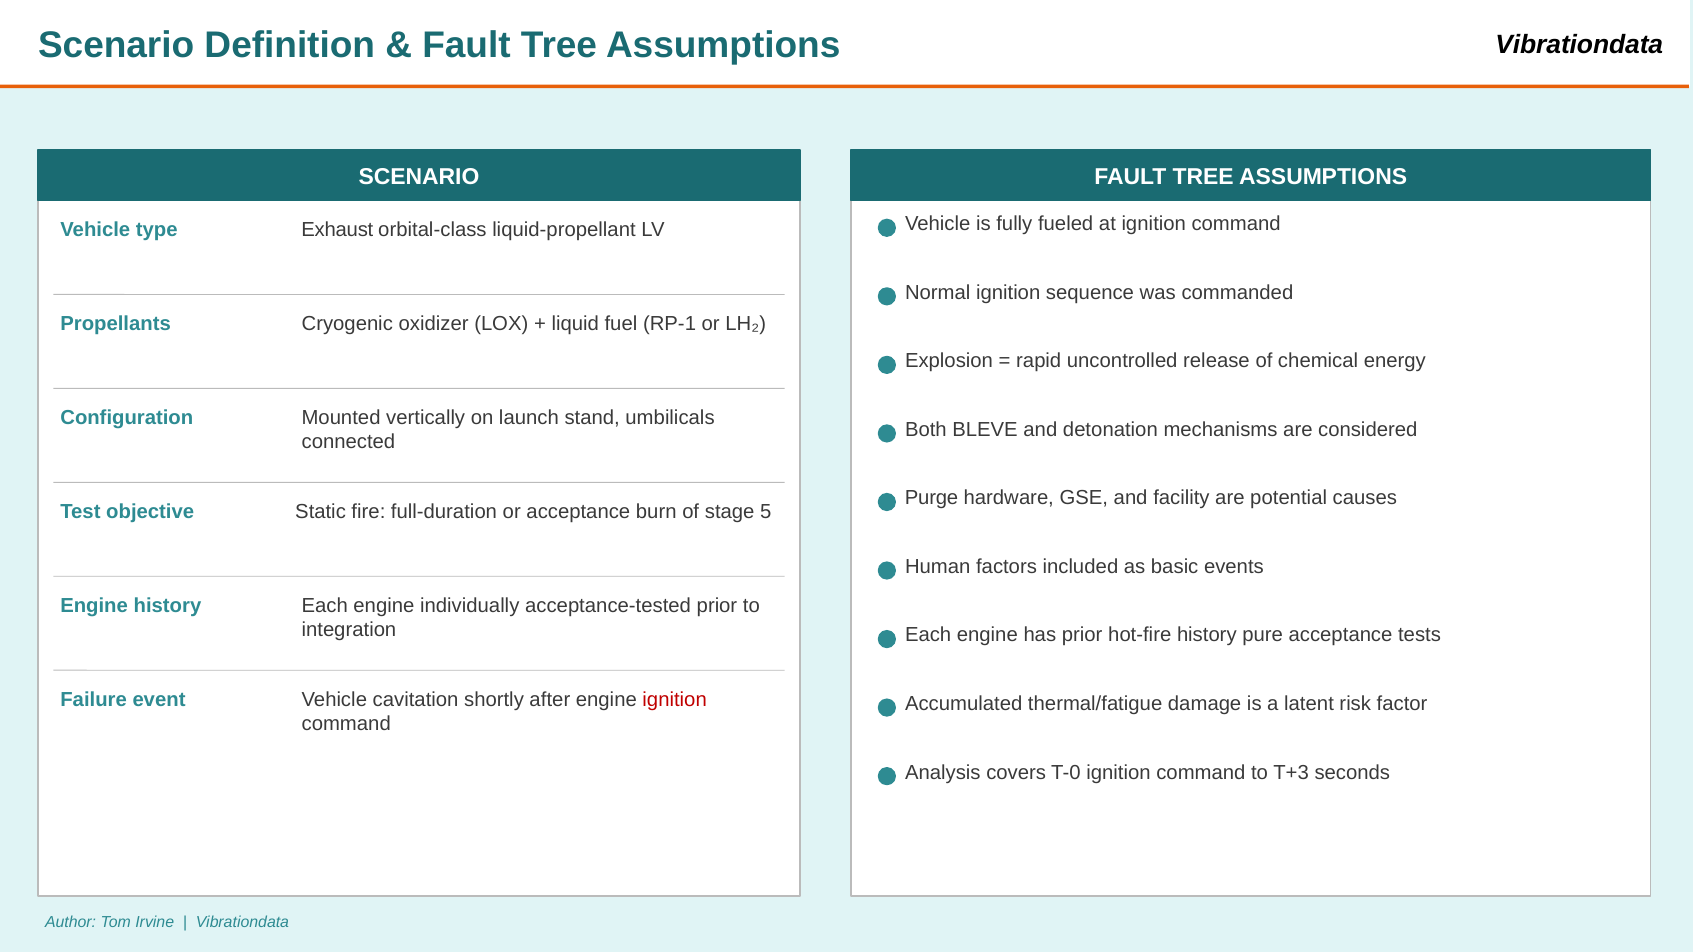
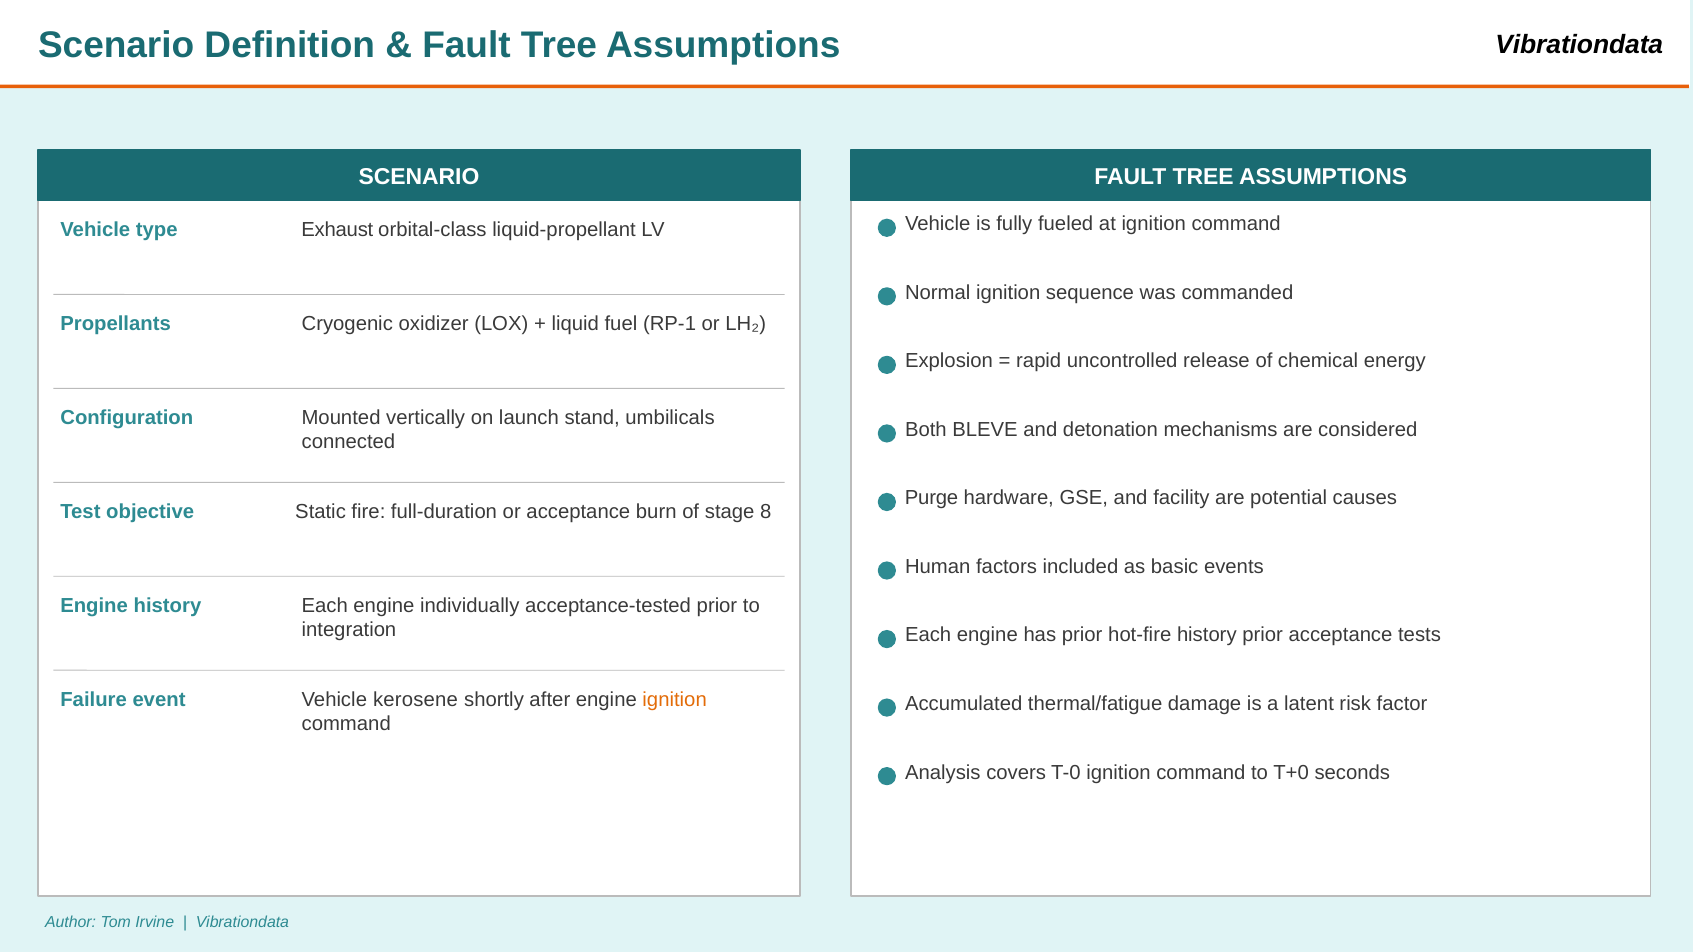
5: 5 -> 8
history pure: pure -> prior
cavitation: cavitation -> kerosene
ignition at (675, 700) colour: red -> orange
T+3: T+3 -> T+0
